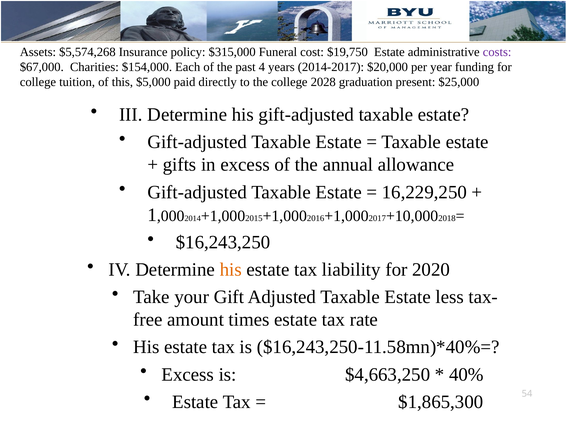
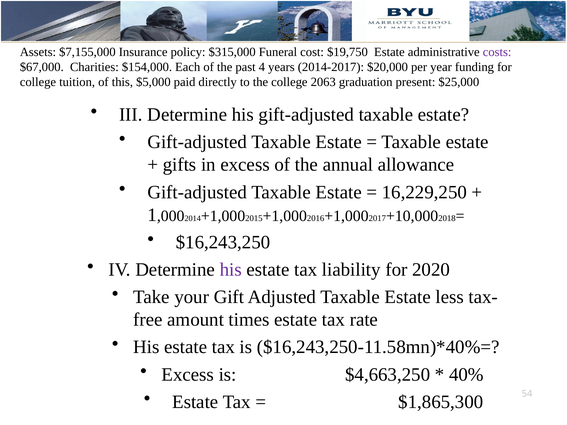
$5,574,268: $5,574,268 -> $7,155,000
2028: 2028 -> 2063
his at (231, 270) colour: orange -> purple
